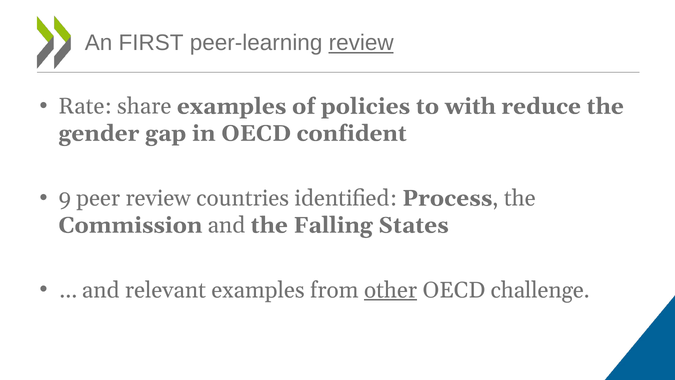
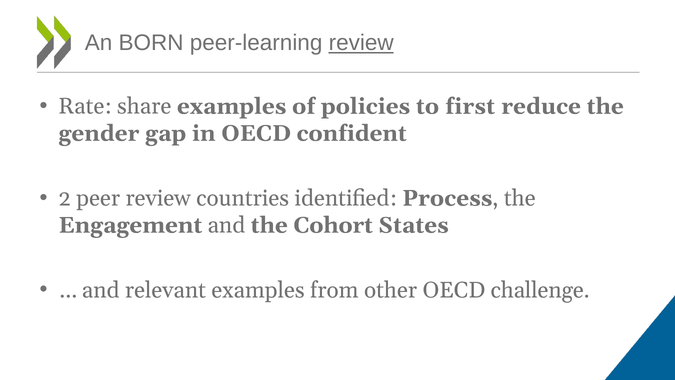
FIRST: FIRST -> BORN
with: with -> first
9: 9 -> 2
Commission: Commission -> Engagement
Falling: Falling -> Cohort
other underline: present -> none
